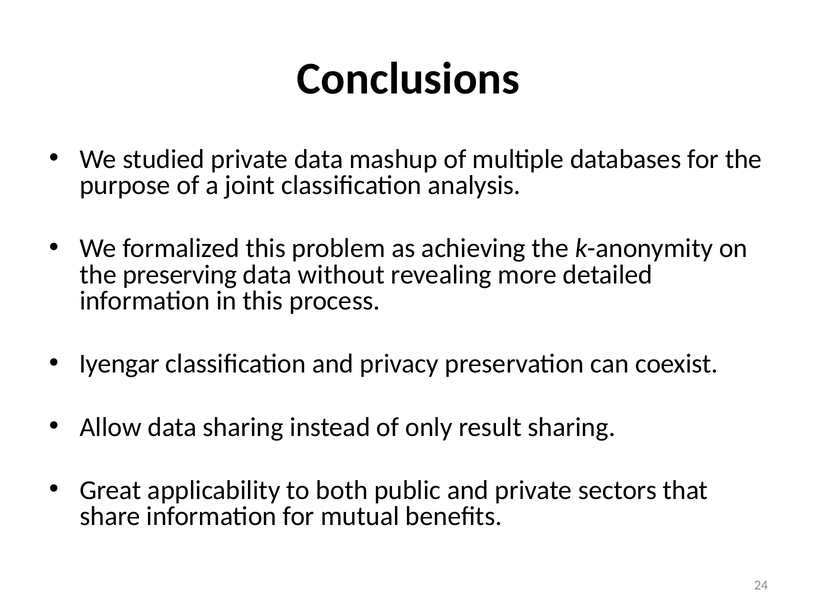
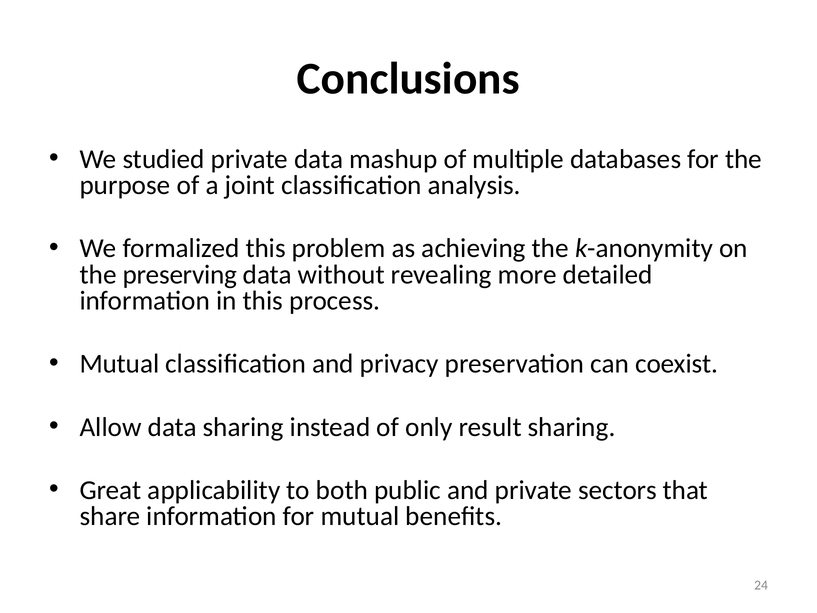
Iyengar at (120, 364): Iyengar -> Mutual
